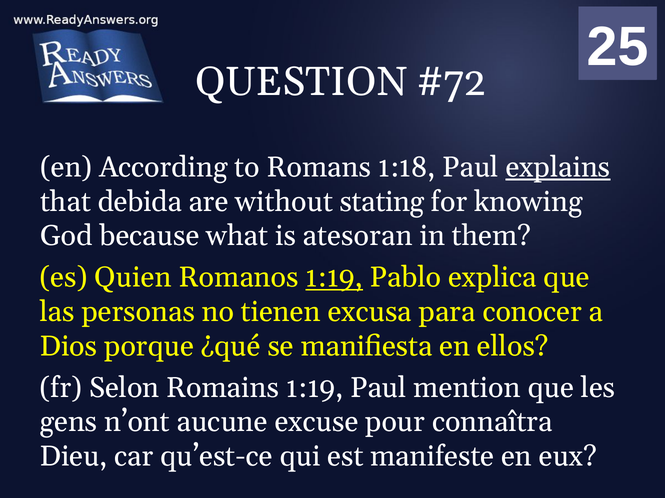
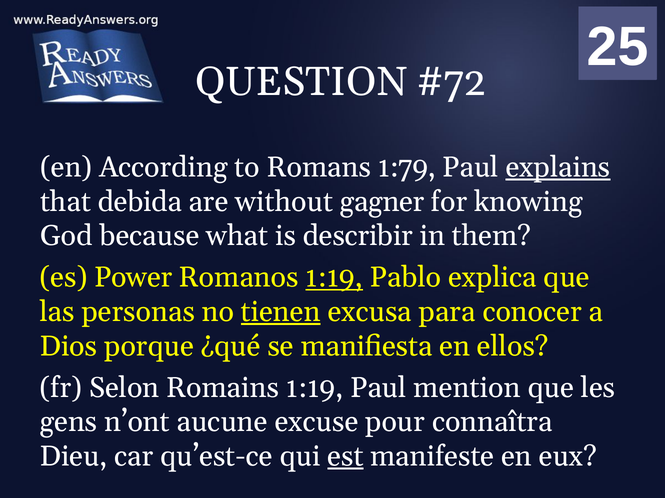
1:18: 1:18 -> 1:79
stating: stating -> gagner
atesoran: atesoran -> describir
Quien: Quien -> Power
tienen underline: none -> present
est underline: none -> present
